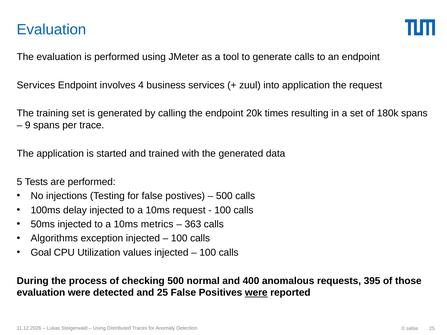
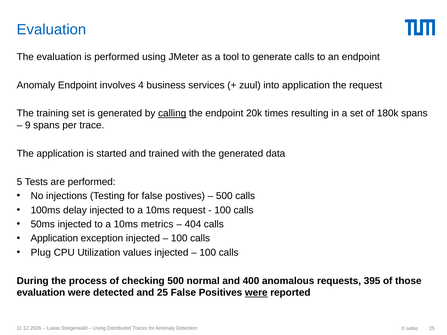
Services at (36, 85): Services -> Anomaly
calling underline: none -> present
363: 363 -> 404
Algorithms at (54, 239): Algorithms -> Application
Goal: Goal -> Plug
